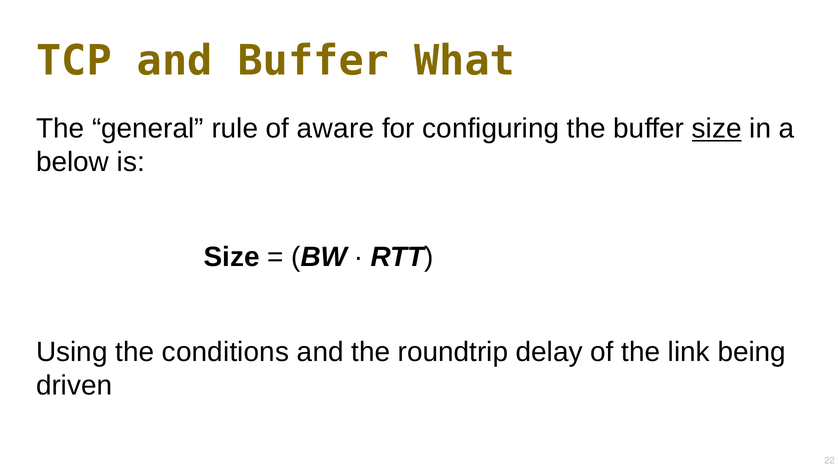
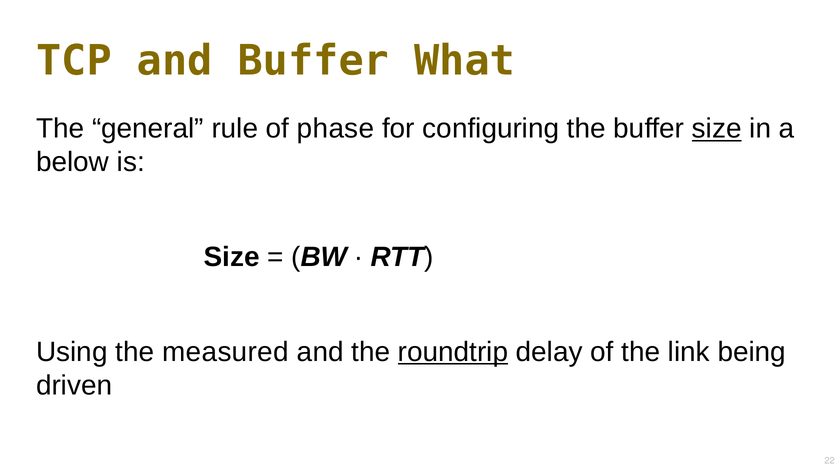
aware: aware -> phase
conditions: conditions -> measured
roundtrip underline: none -> present
